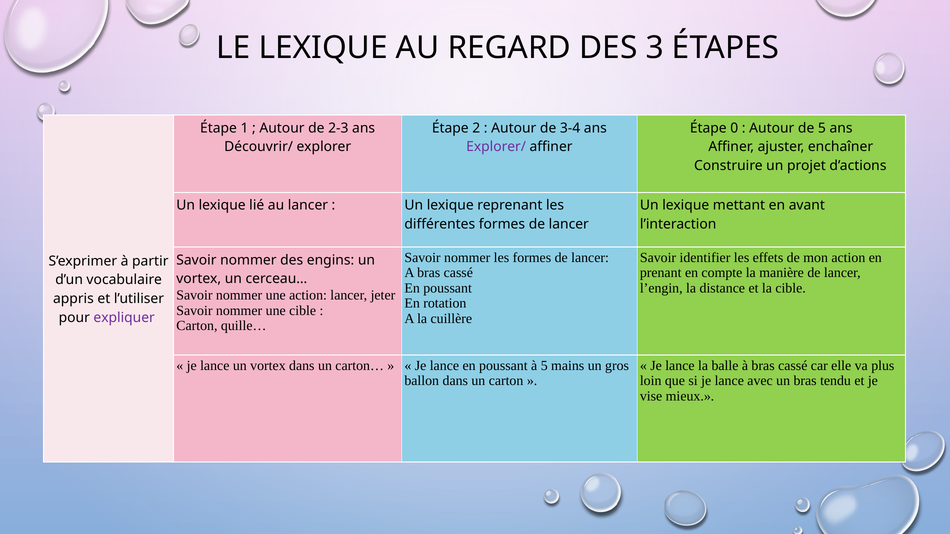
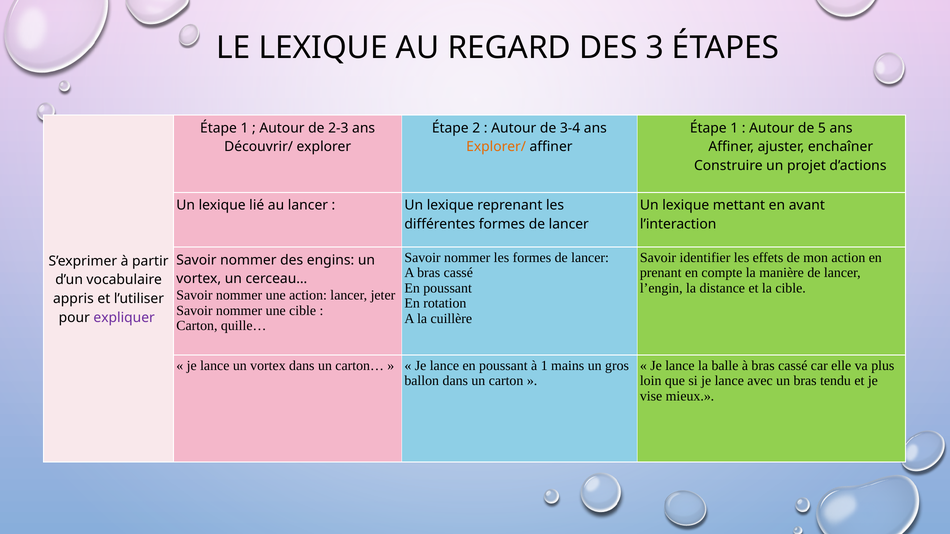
0 at (734, 128): 0 -> 1
Explorer/ colour: purple -> orange
à 5: 5 -> 1
